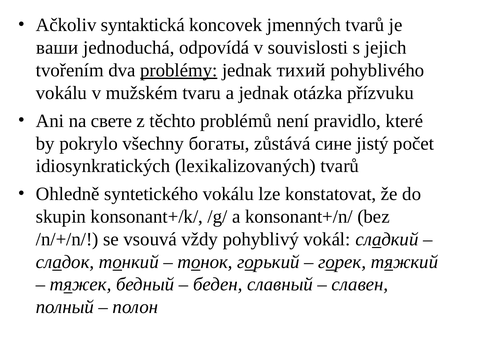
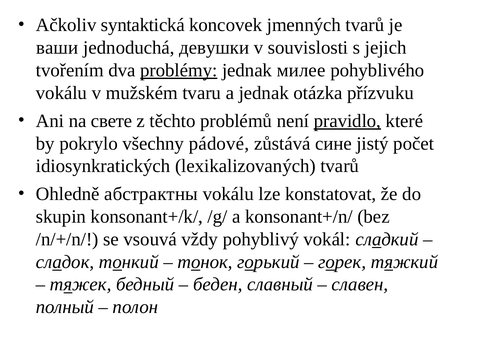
odpovídá: odpovídá -> девушки
тихий: тихий -> милее
pravidlo underline: none -> present
богаты: богаты -> pádové
syntetického: syntetického -> абстрактны
